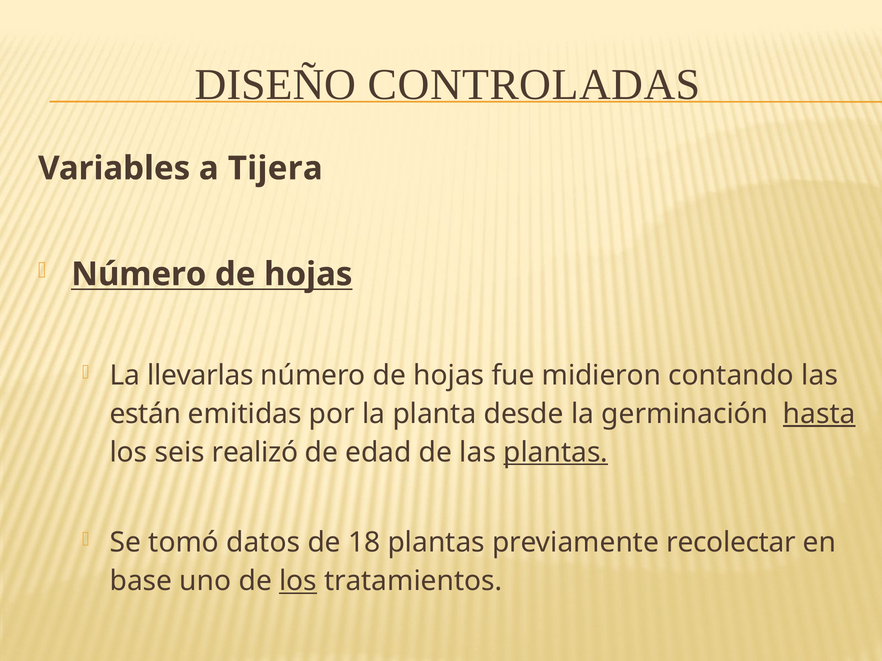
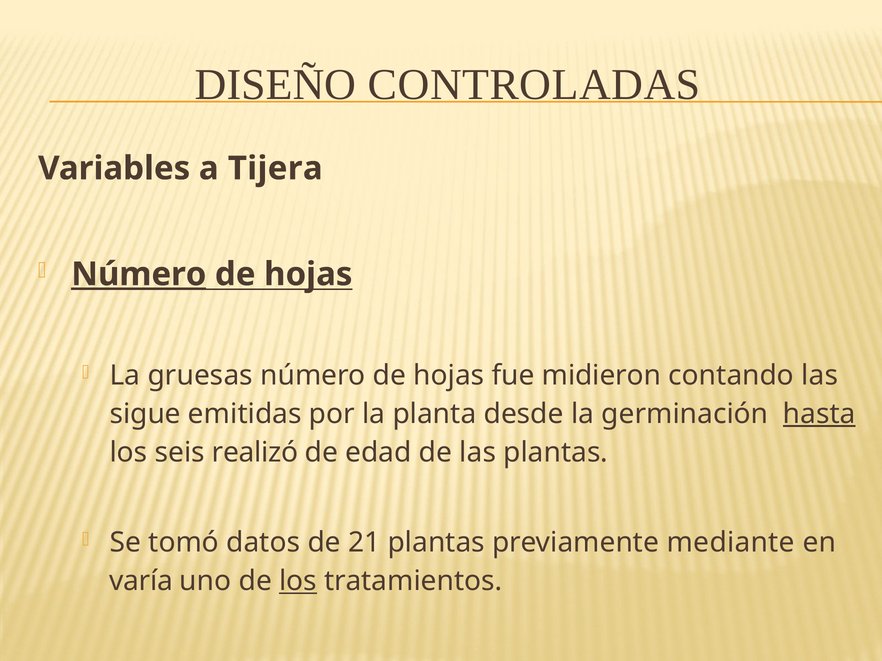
Número at (139, 274) underline: none -> present
llevarlas: llevarlas -> gruesas
están: están -> sigue
plantas at (556, 453) underline: present -> none
18: 18 -> 21
recolectar: recolectar -> mediante
base: base -> varía
